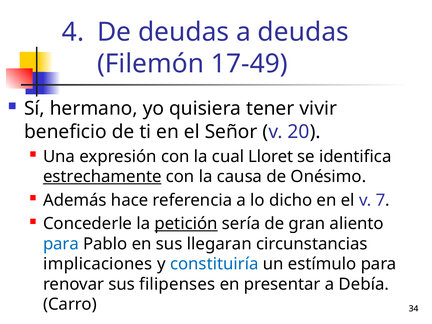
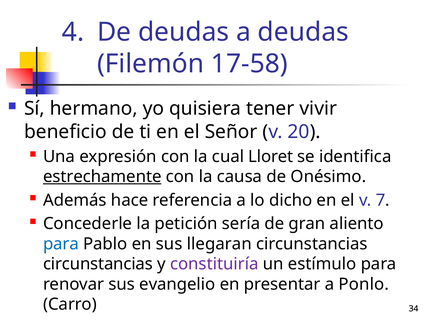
17-49: 17-49 -> 17-58
petición underline: present -> none
implicaciones at (98, 264): implicaciones -> circunstancias
constituiría colour: blue -> purple
filipenses: filipenses -> evangelio
Debía: Debía -> Ponlo
